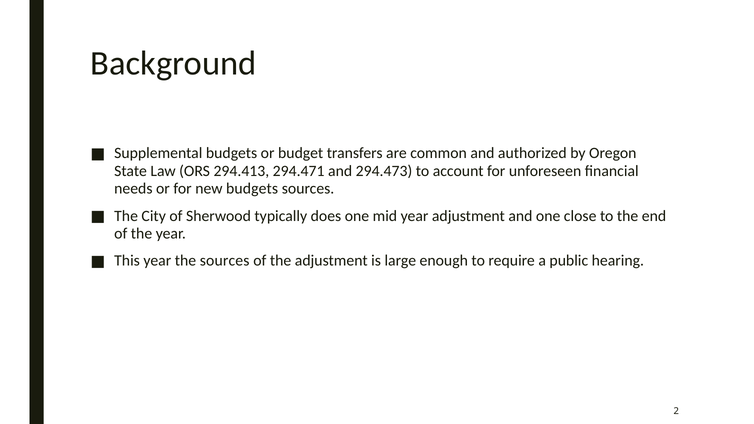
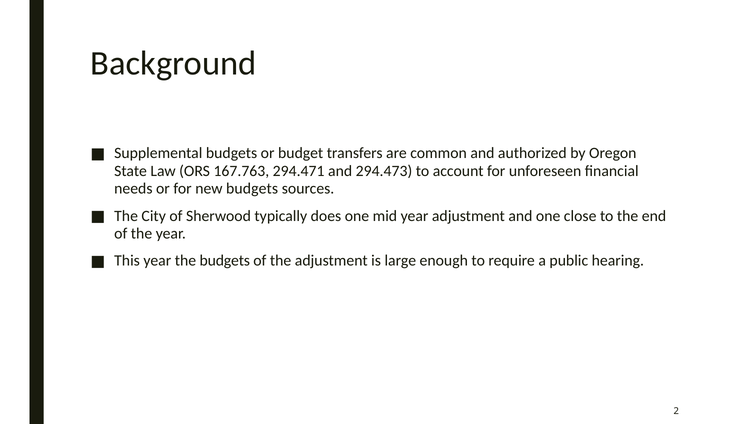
294.413: 294.413 -> 167.763
the sources: sources -> budgets
